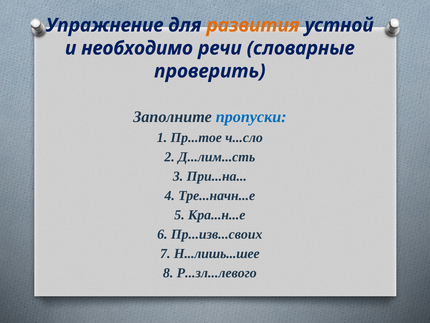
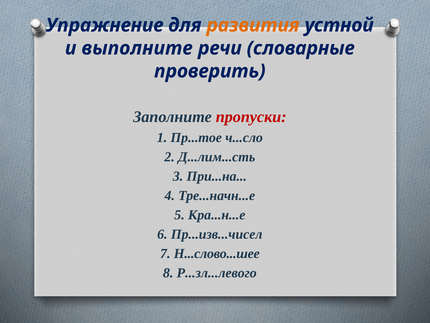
необходимо: необходимо -> выполните
пропуски colour: blue -> red
Пр...изв...своих: Пр...изв...своих -> Пр...изв...чисел
Н...лишь...шее: Н...лишь...шее -> Н...слово...шее
